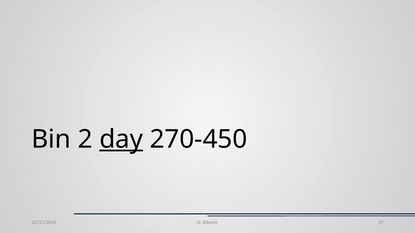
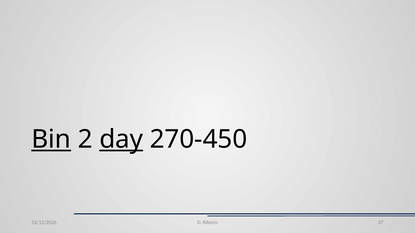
Bin underline: none -> present
